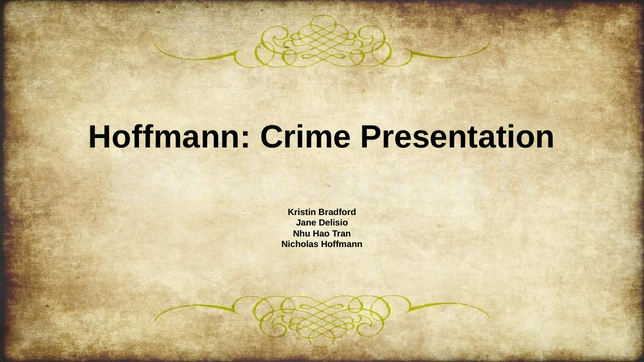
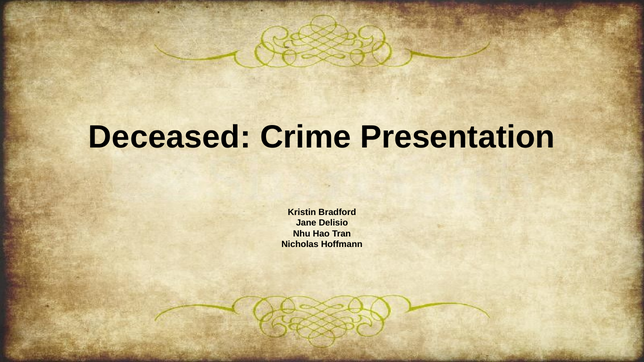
Hoffmann at (170, 137): Hoffmann -> Deceased
